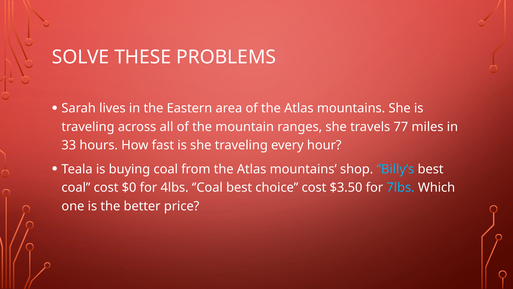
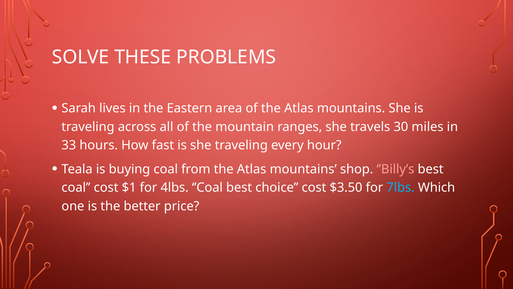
77: 77 -> 30
’Billy’s colour: light blue -> pink
$0: $0 -> $1
